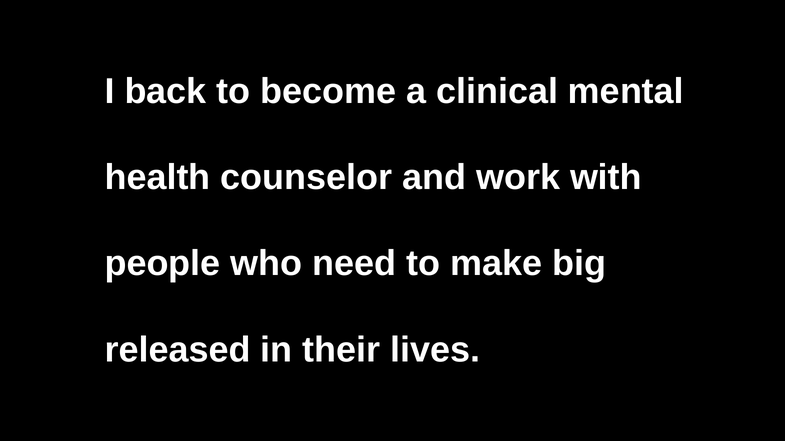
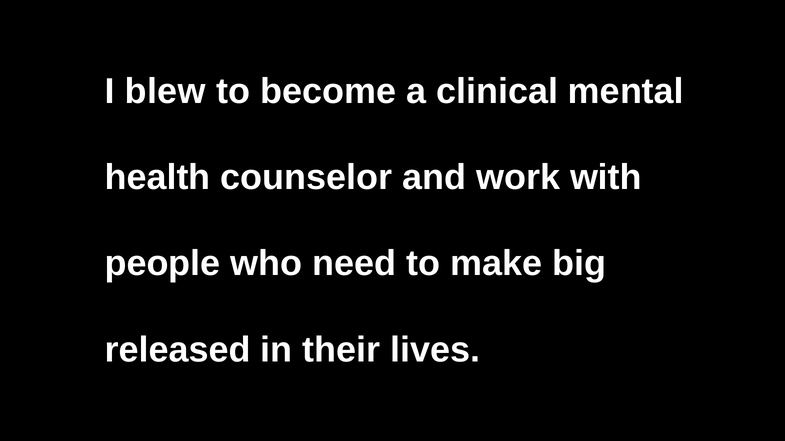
back: back -> blew
